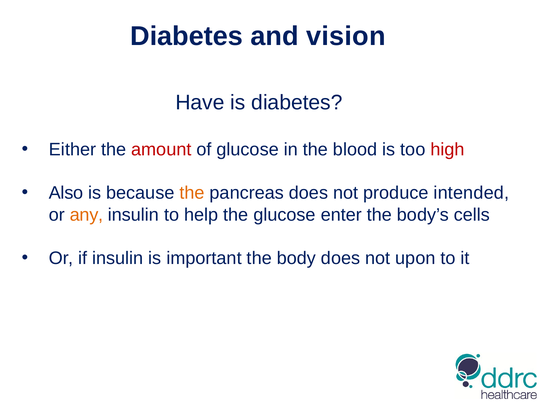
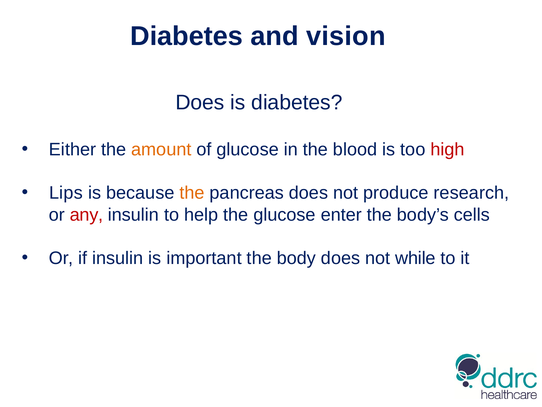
Have at (200, 102): Have -> Does
amount colour: red -> orange
Also: Also -> Lips
intended: intended -> research
any colour: orange -> red
upon: upon -> while
